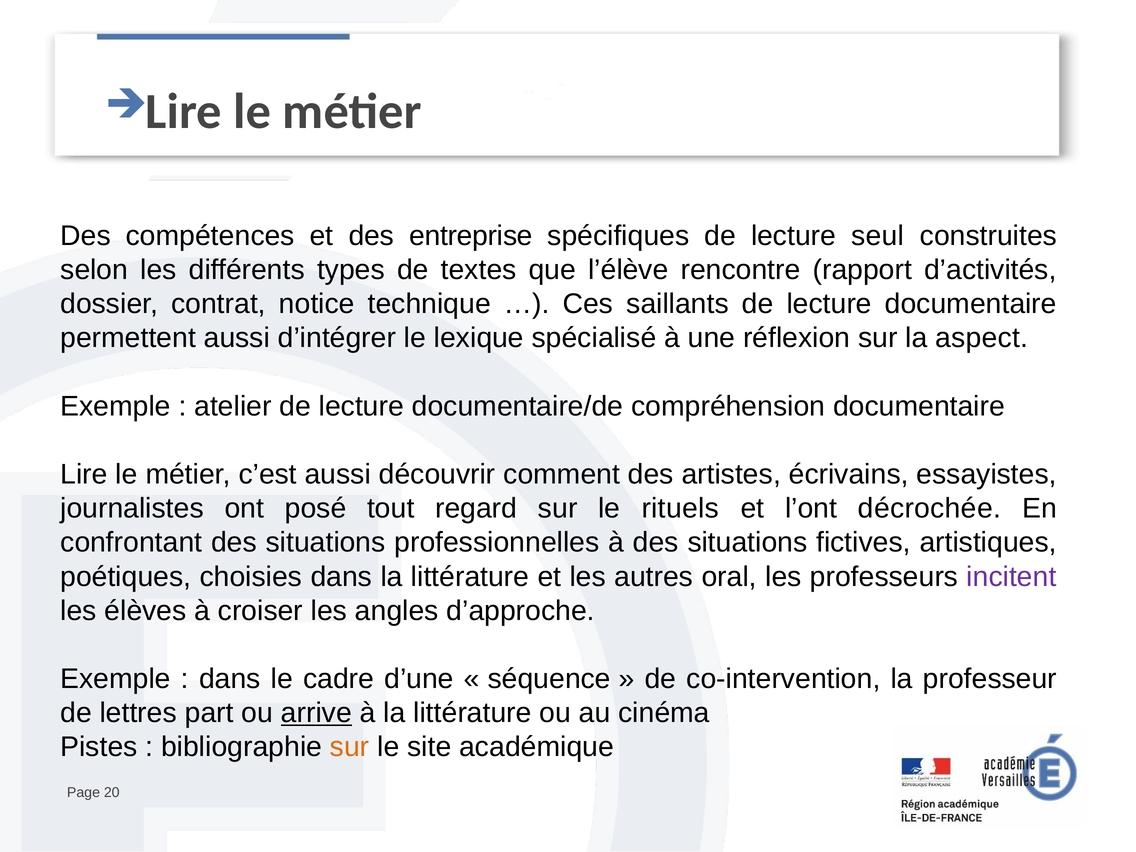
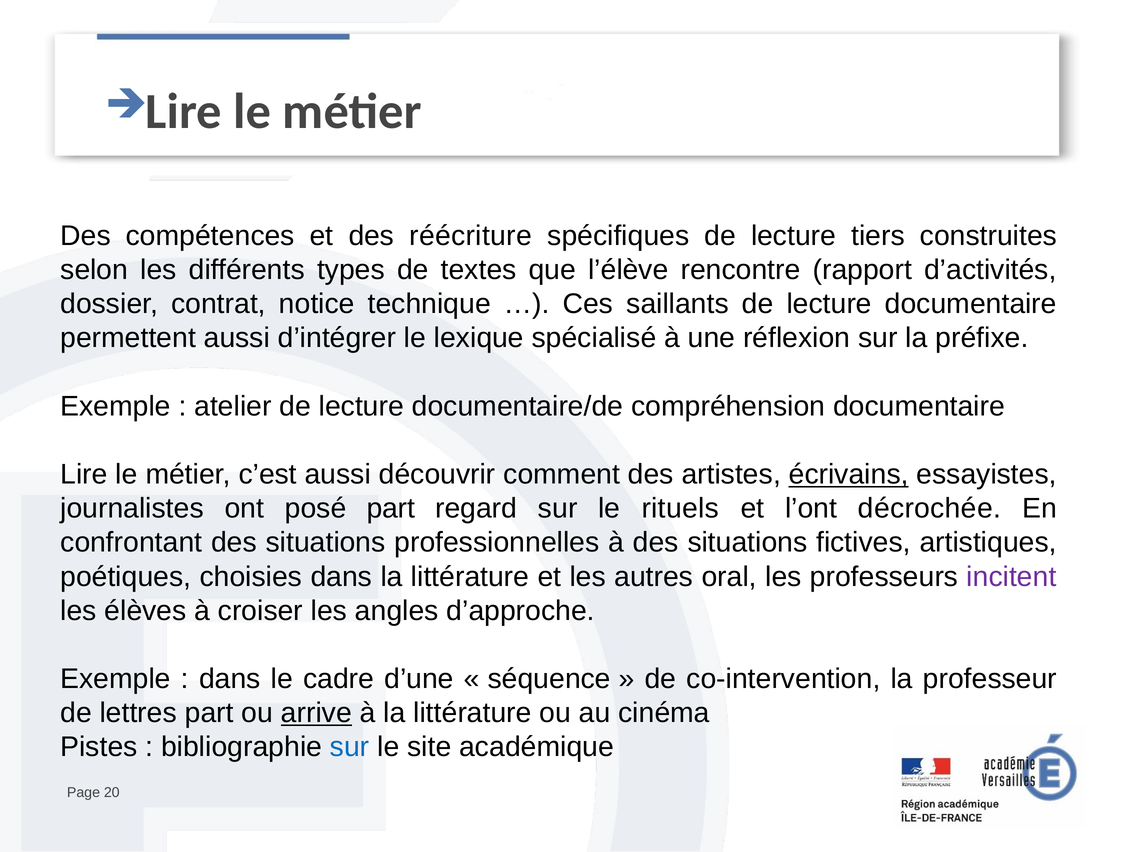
entreprise: entreprise -> réécriture
seul: seul -> tiers
aspect: aspect -> préfixe
écrivains underline: none -> present
posé tout: tout -> part
sur at (350, 747) colour: orange -> blue
